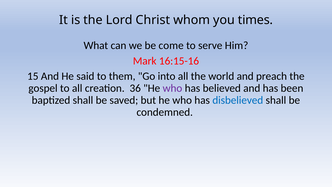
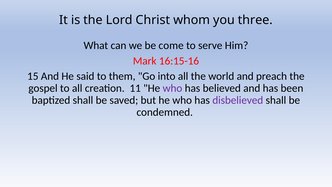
times: times -> three
36: 36 -> 11
disbelieved colour: blue -> purple
